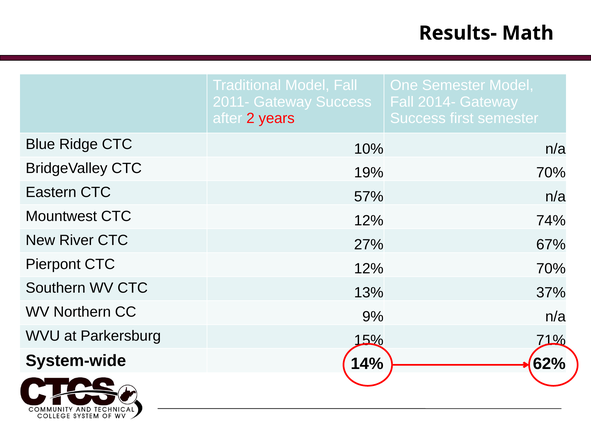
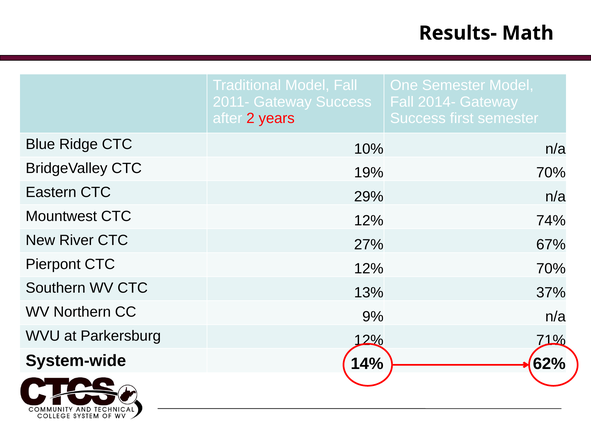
57%: 57% -> 29%
Parkersburg 15%: 15% -> 12%
